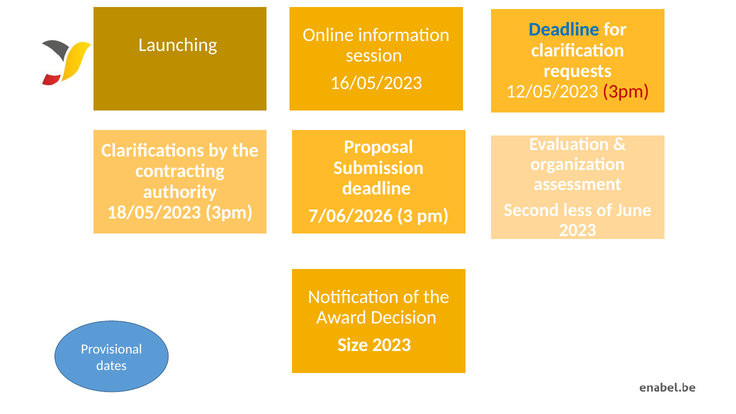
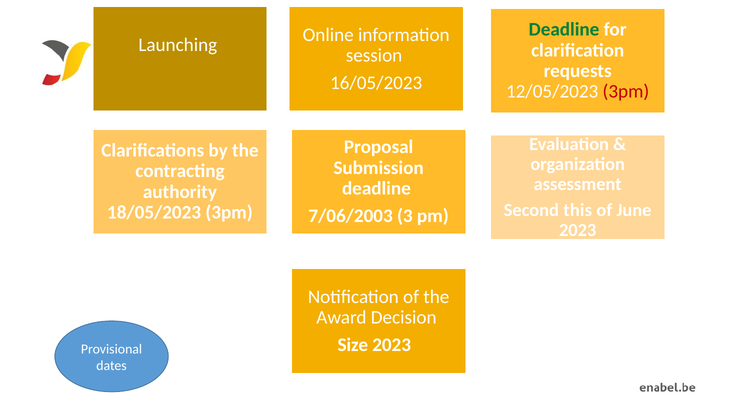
Deadline at (564, 30) colour: blue -> green
less: less -> this
7/06/2026: 7/06/2026 -> 7/06/2003
